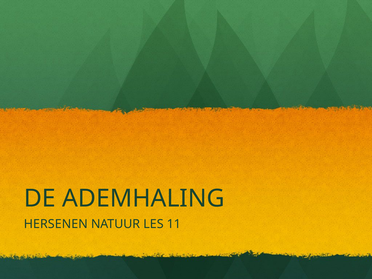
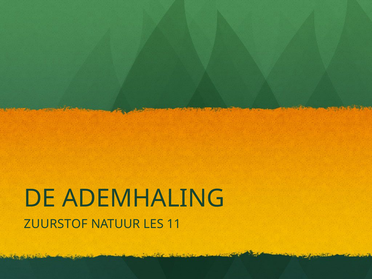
HERSENEN: HERSENEN -> ZUURSTOF
